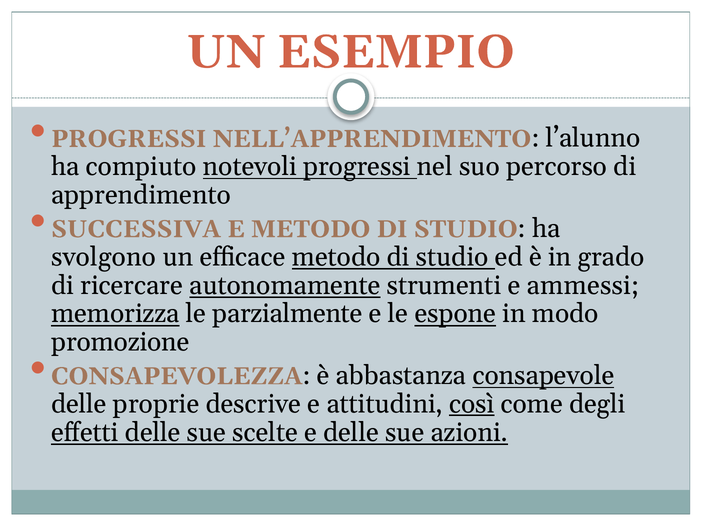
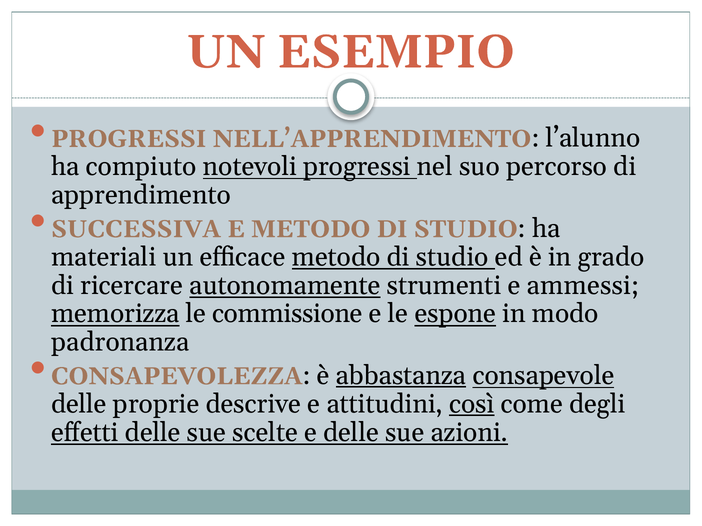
svolgono: svolgono -> materiali
parzialmente: parzialmente -> commissione
promozione: promozione -> padronanza
abbastanza underline: none -> present
